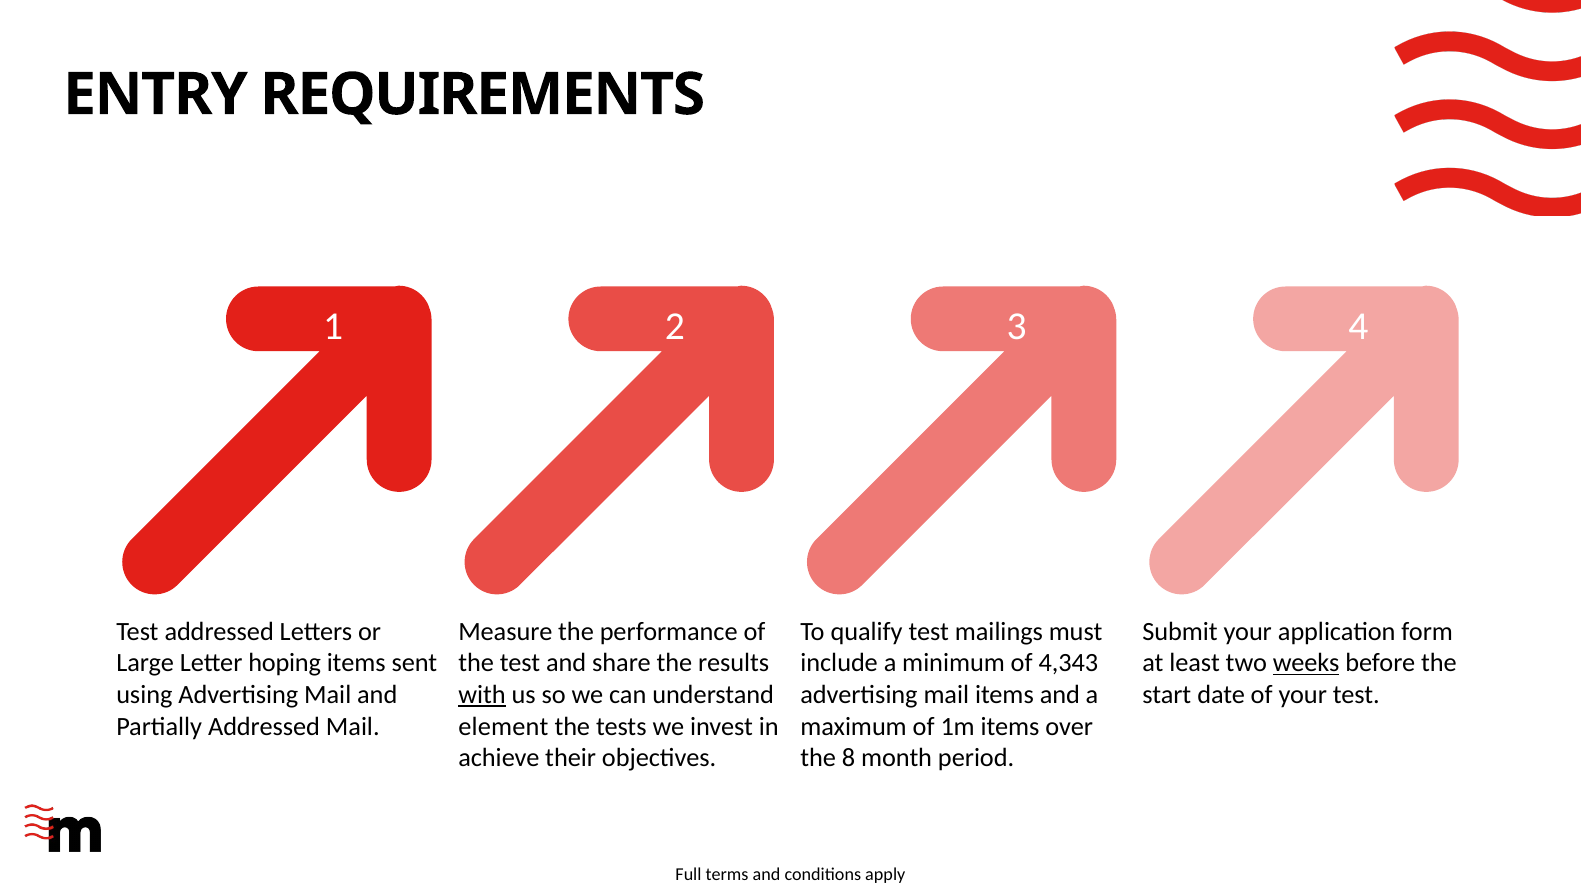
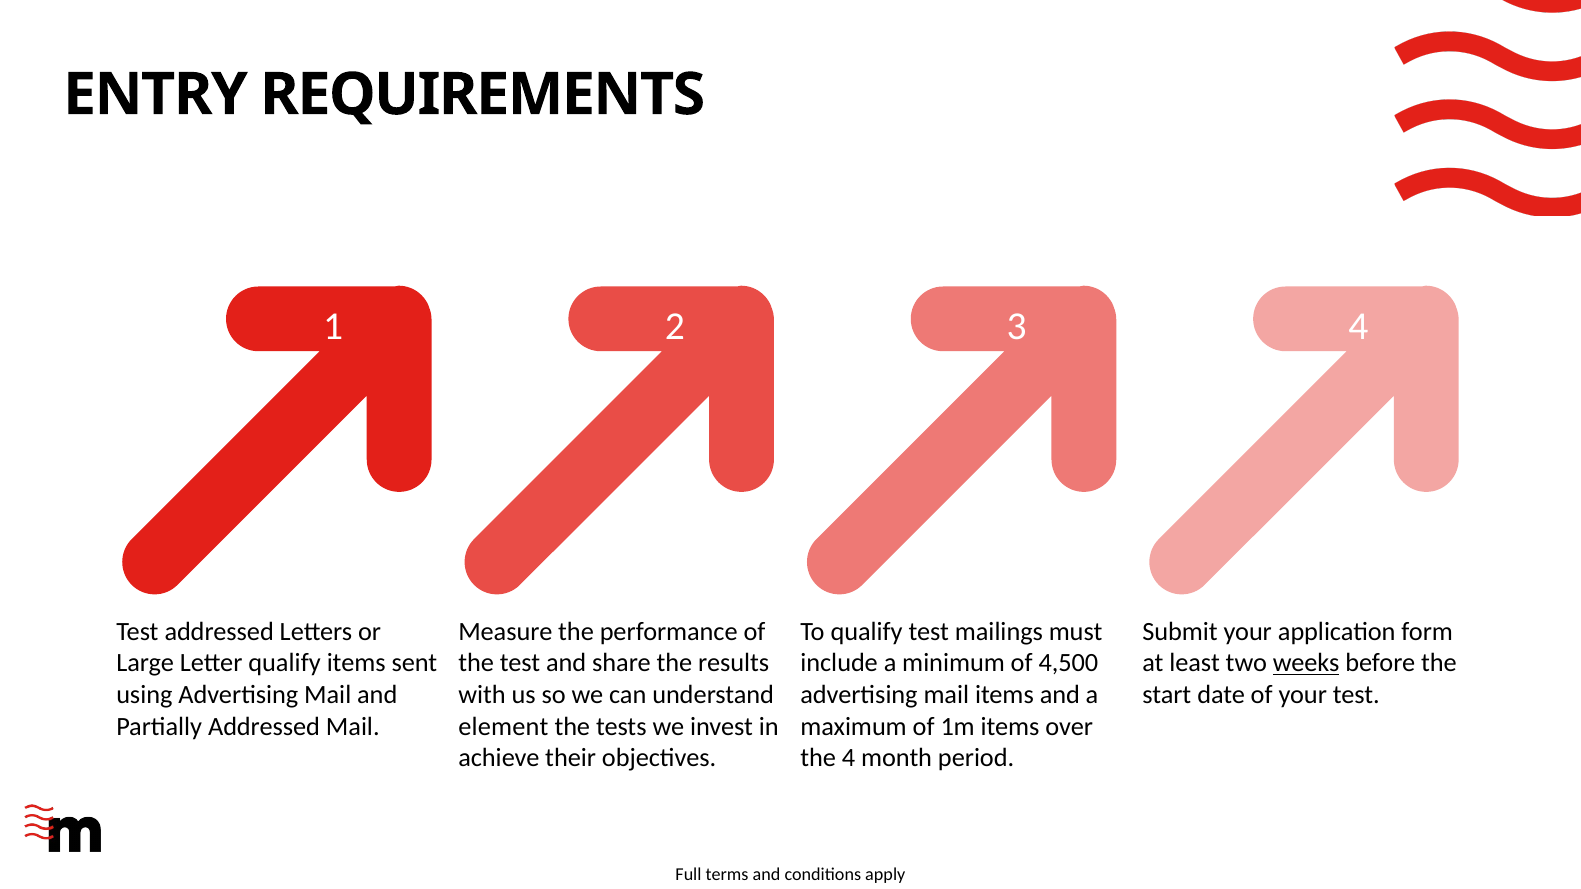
Letter hoping: hoping -> qualify
4,343: 4,343 -> 4,500
with underline: present -> none
the 8: 8 -> 4
